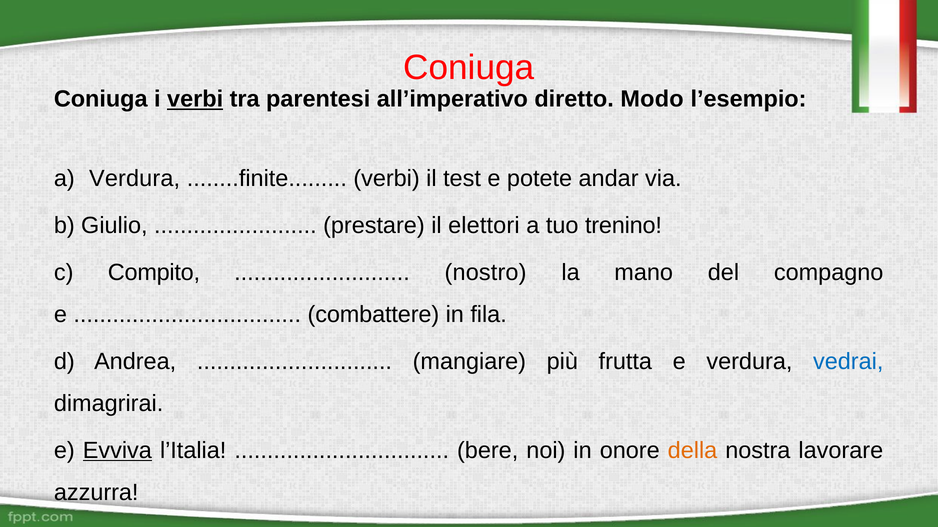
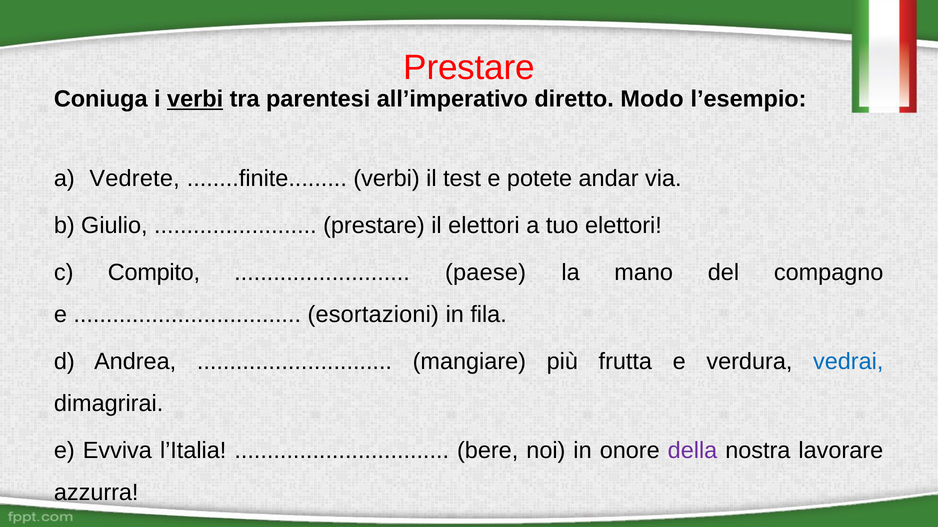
Coniuga at (469, 68): Coniuga -> Prestare
a Verdura: Verdura -> Vedrete
tuo trenino: trenino -> elettori
nostro: nostro -> paese
combattere: combattere -> esortazioni
Evviva underline: present -> none
della colour: orange -> purple
